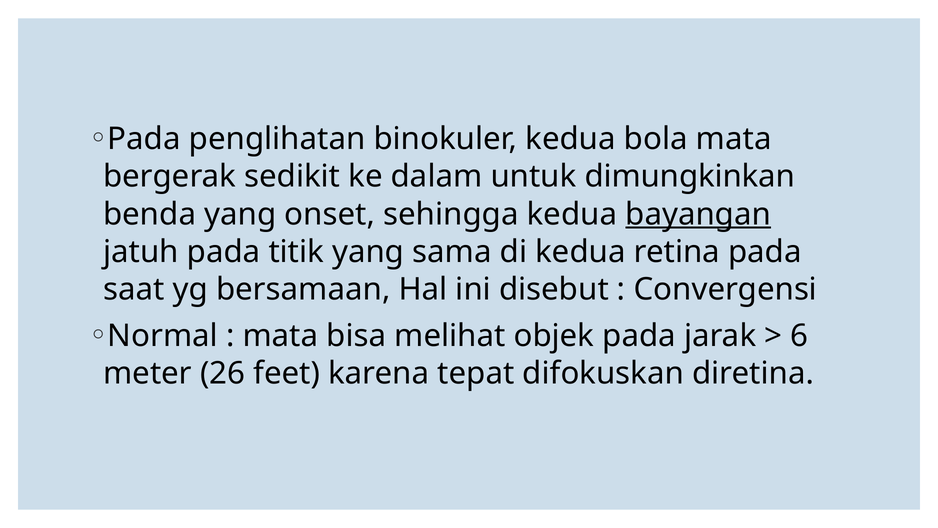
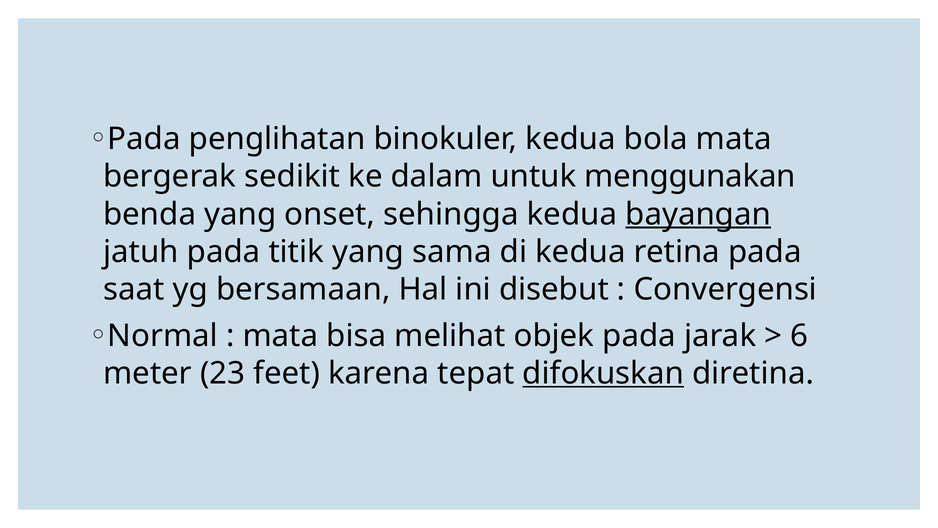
dimungkinkan: dimungkinkan -> menggunakan
26: 26 -> 23
difokuskan underline: none -> present
